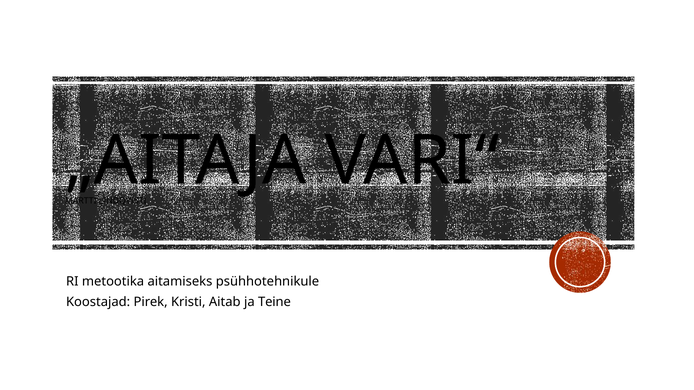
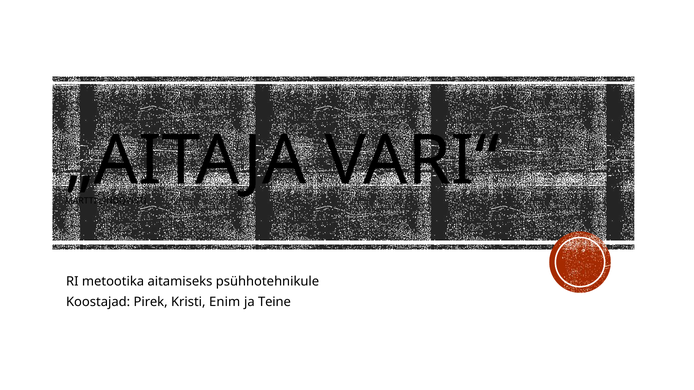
Aitab: Aitab -> Enim
